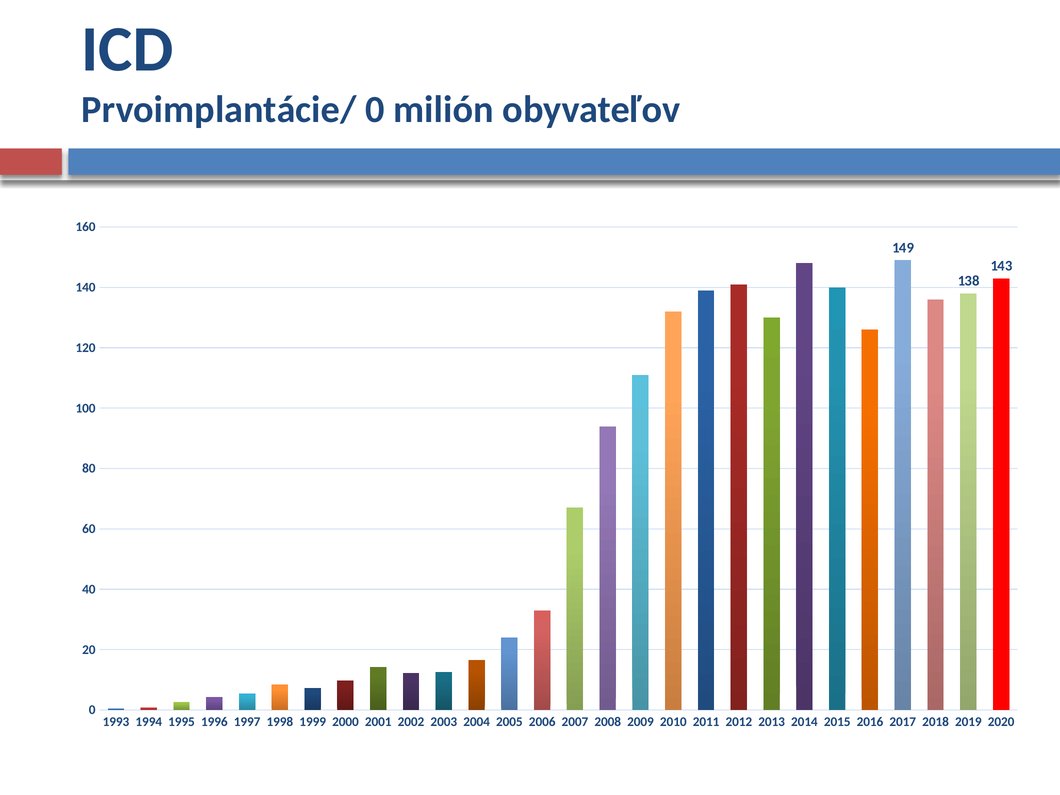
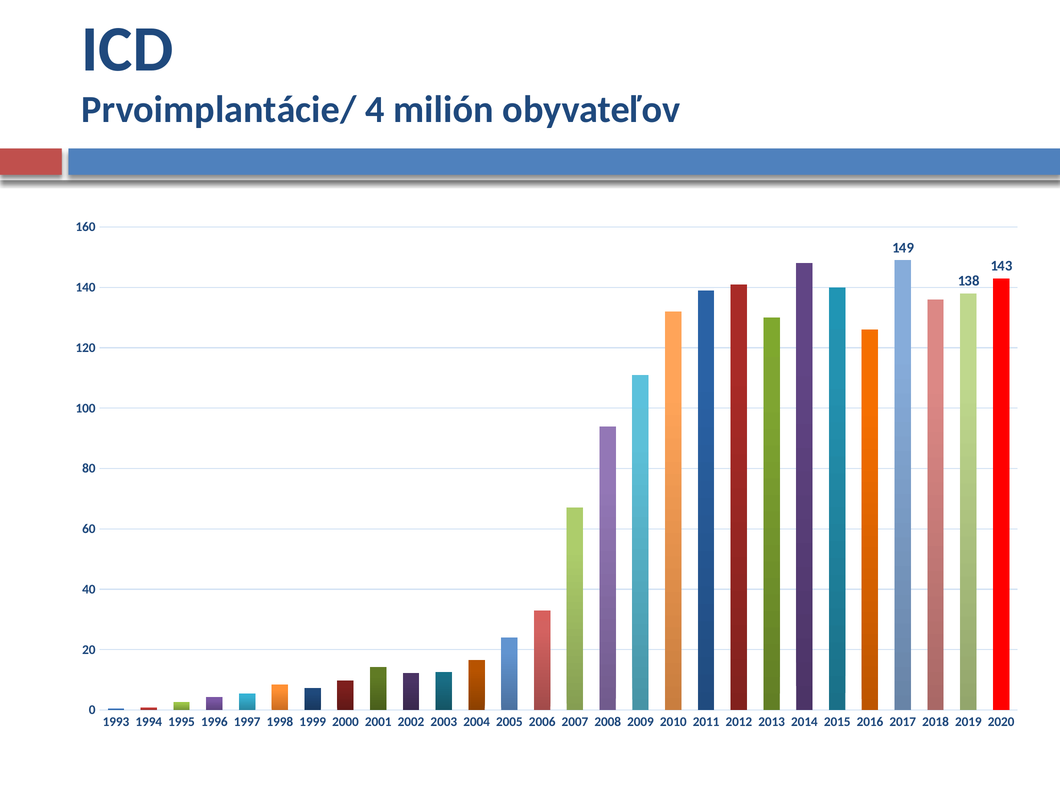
Prvoimplantácie/ 0: 0 -> 4
